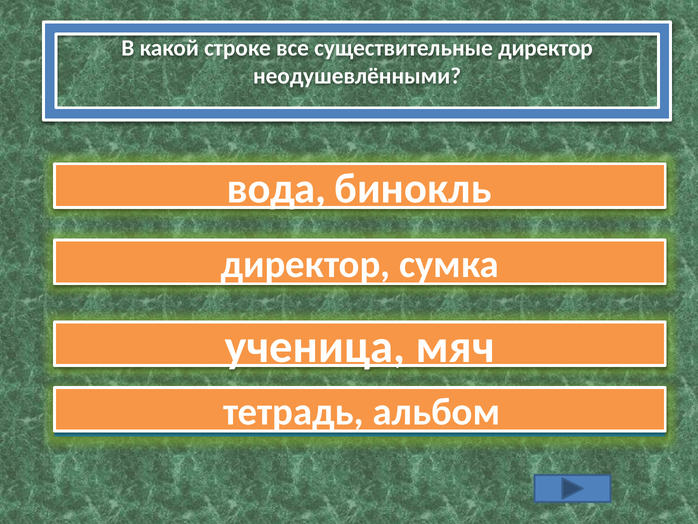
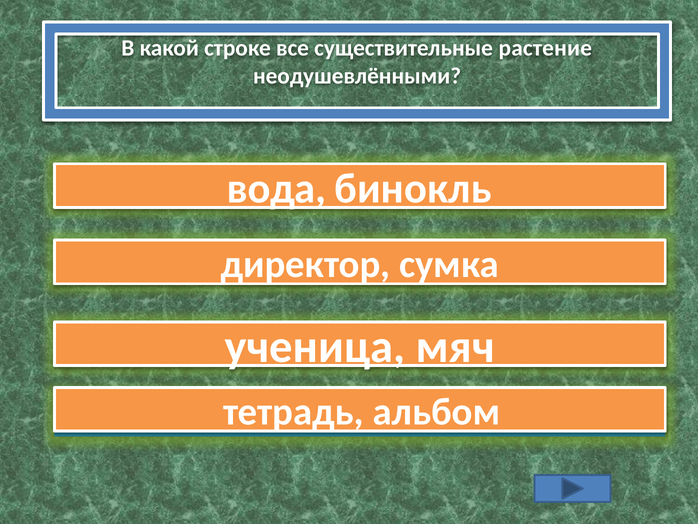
существительные директор: директор -> растение
